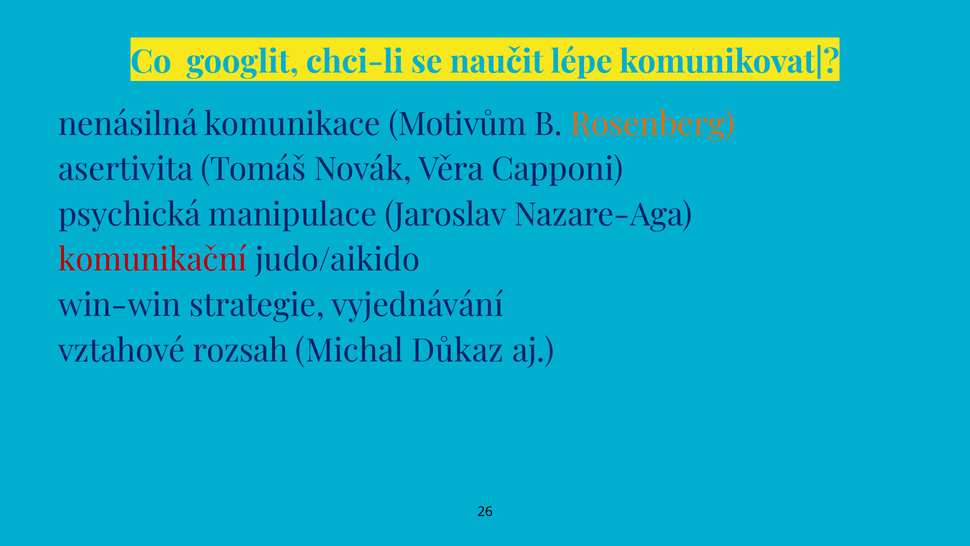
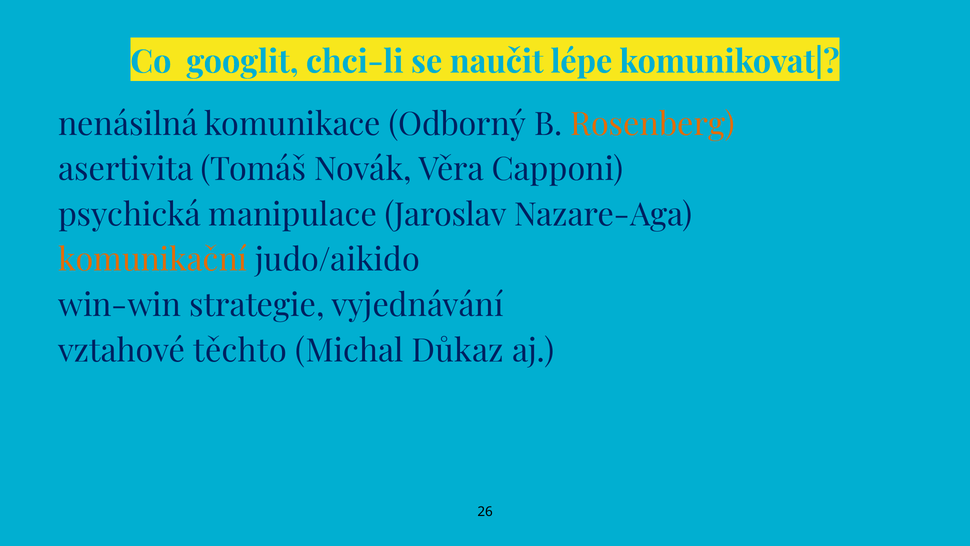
Motivům: Motivům -> Odborný
komunikační colour: red -> orange
rozsah: rozsah -> těchto
